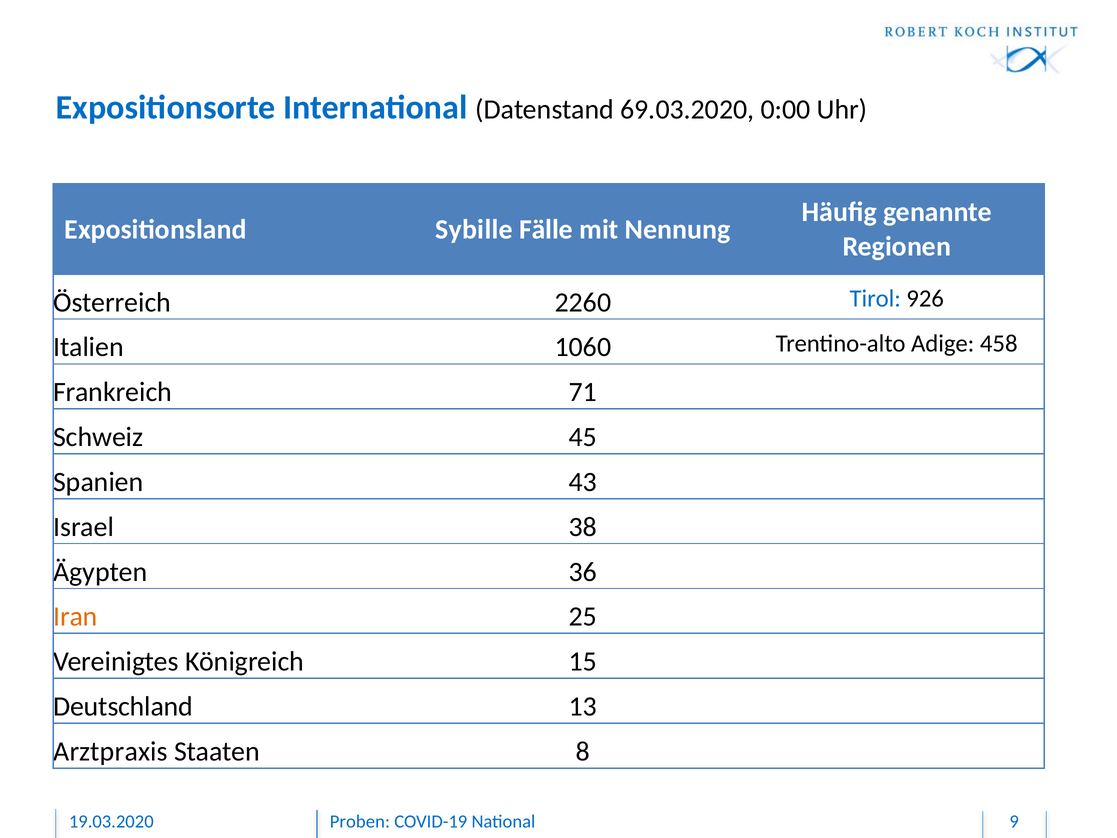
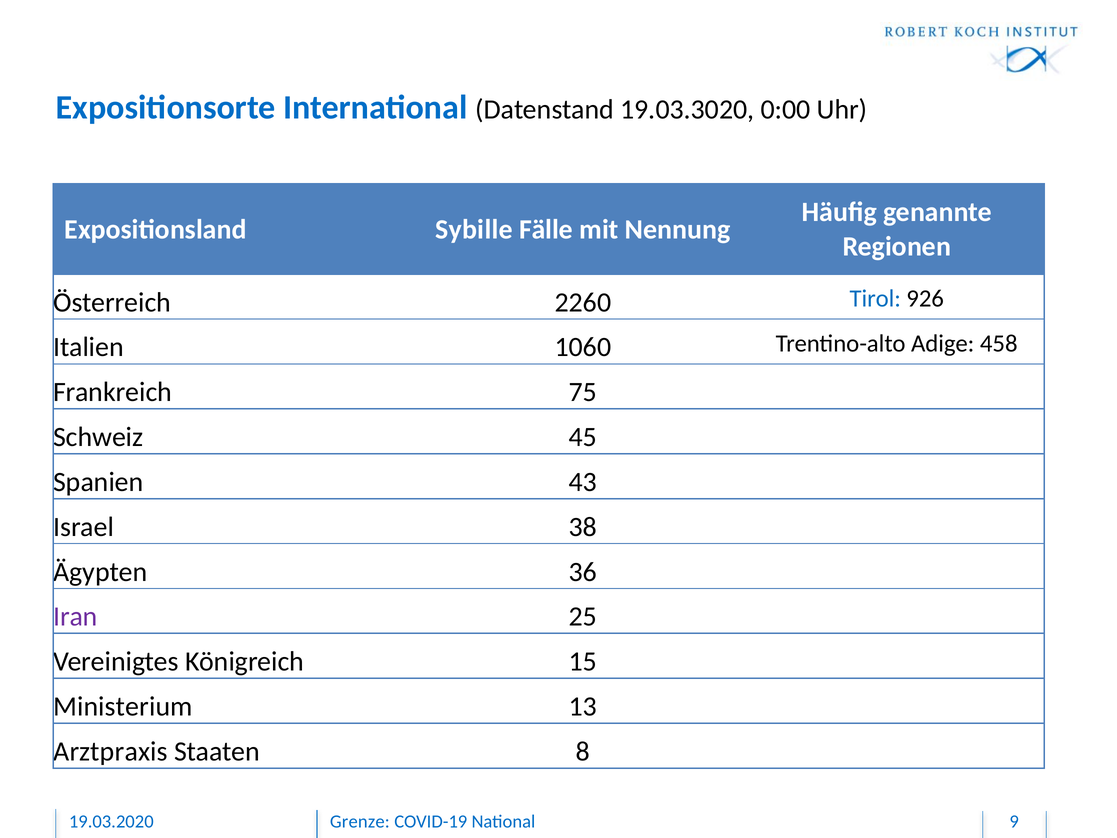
69.03.2020: 69.03.2020 -> 19.03.3020
71: 71 -> 75
Iran colour: orange -> purple
Deutschland: Deutschland -> Ministerium
Proben: Proben -> Grenze
